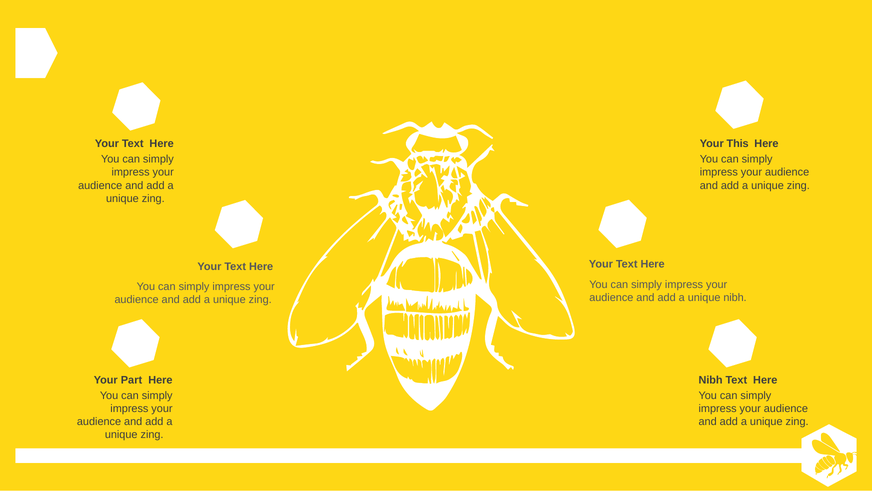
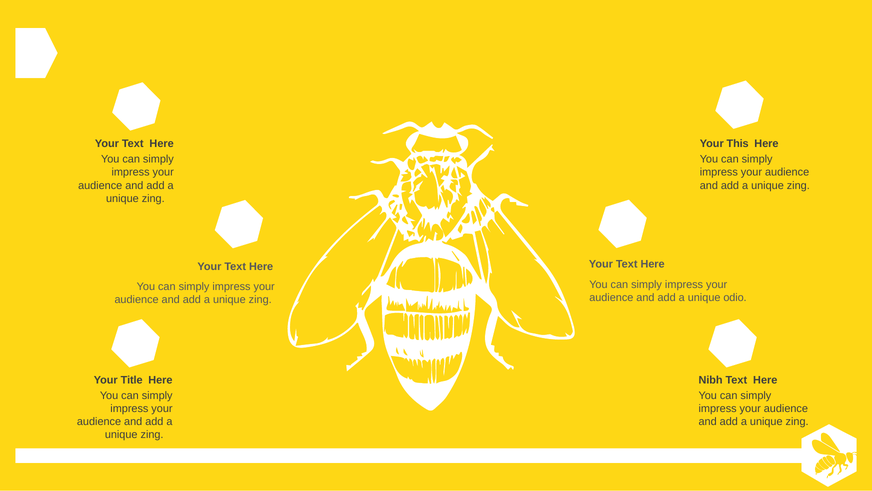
unique nibh: nibh -> odio
Part: Part -> Title
